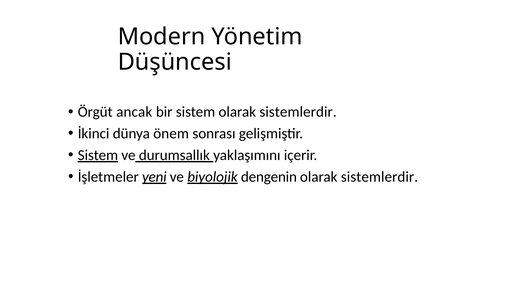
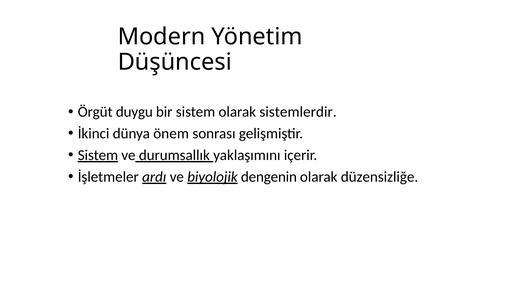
ancak: ancak -> duygu
yeni: yeni -> ardı
sistemlerdir at (379, 177): sistemlerdir -> düzensizliğe
